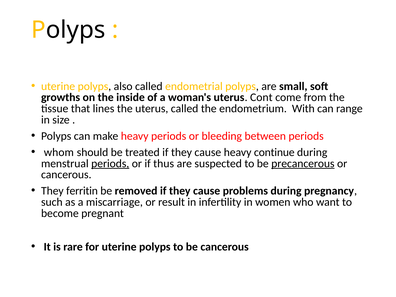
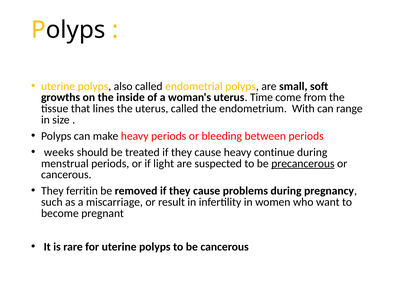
Cont: Cont -> Time
whom: whom -> weeks
periods at (110, 163) underline: present -> none
thus: thus -> light
